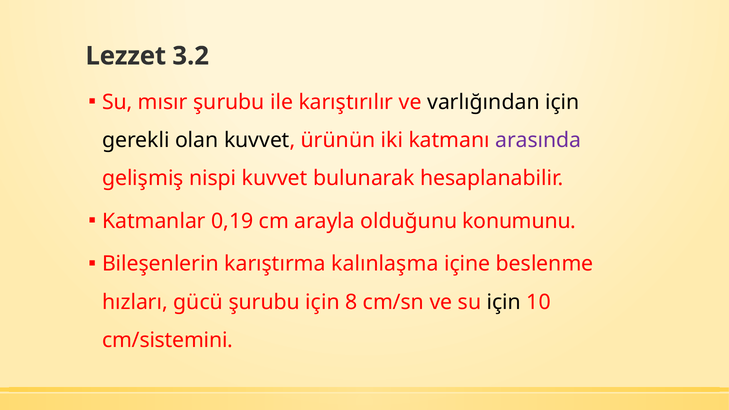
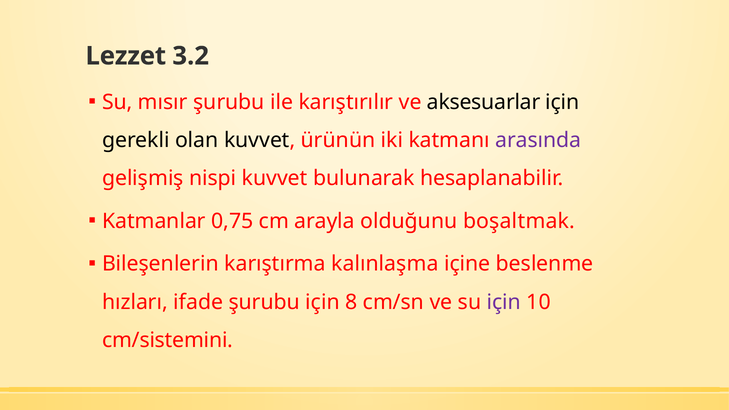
varlığından: varlığından -> aksesuarlar
0,19: 0,19 -> 0,75
konumunu: konumunu -> boşaltmak
gücü: gücü -> ifade
için at (504, 302) colour: black -> purple
